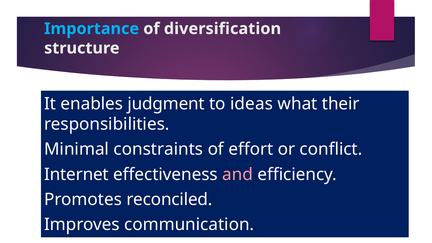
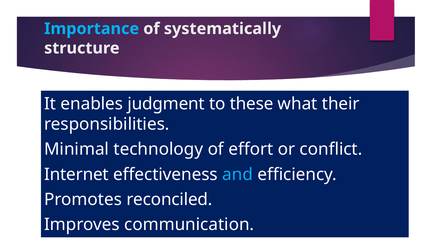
diversification: diversification -> systematically
ideas: ideas -> these
constraints: constraints -> technology
and colour: pink -> light blue
